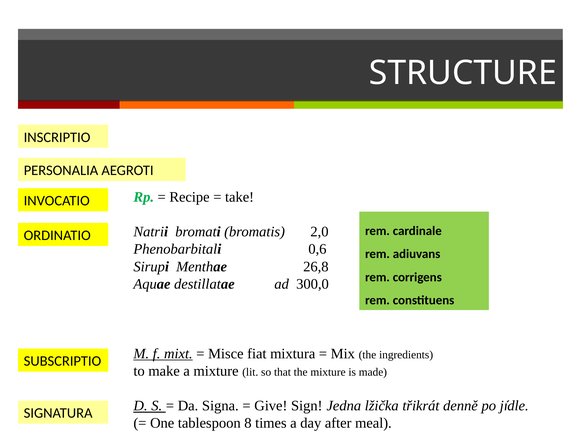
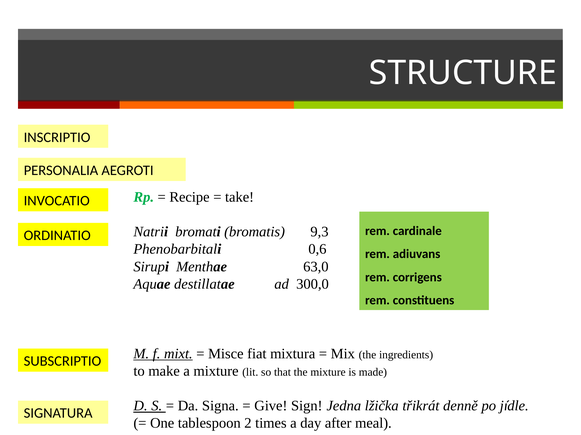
2,0: 2,0 -> 9,3
26,8: 26,8 -> 63,0
8: 8 -> 2
